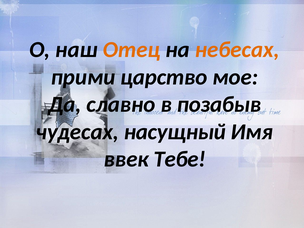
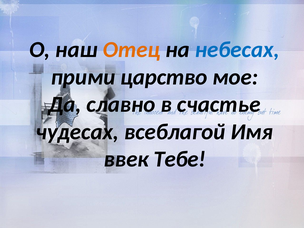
небесах colour: orange -> blue
позабыв: позабыв -> счастье
насущный: насущный -> всеблагой
